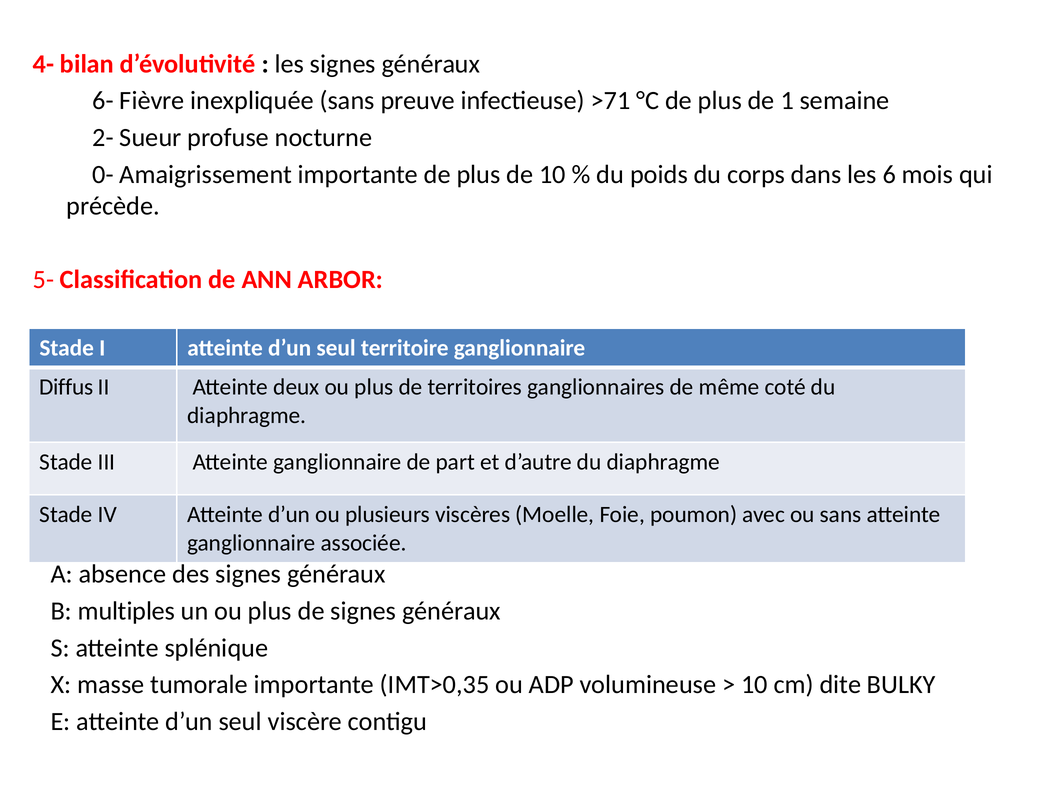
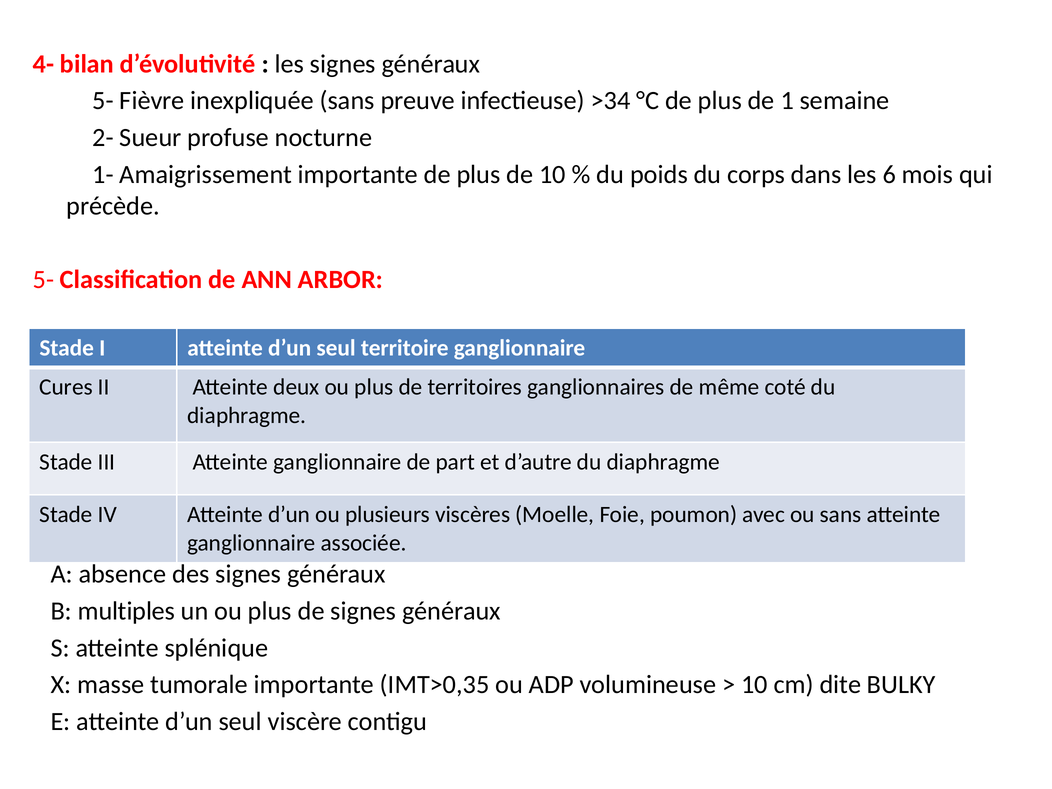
6- at (103, 101): 6- -> 5-
>71: >71 -> >34
0-: 0- -> 1-
Diffus: Diffus -> Cures
